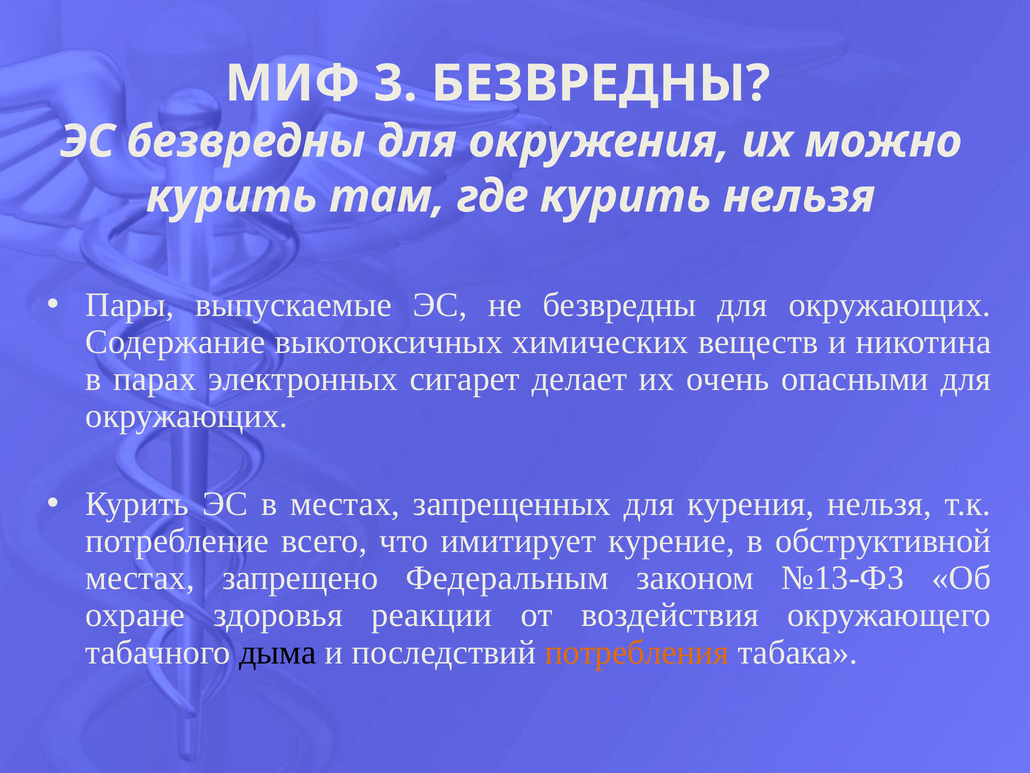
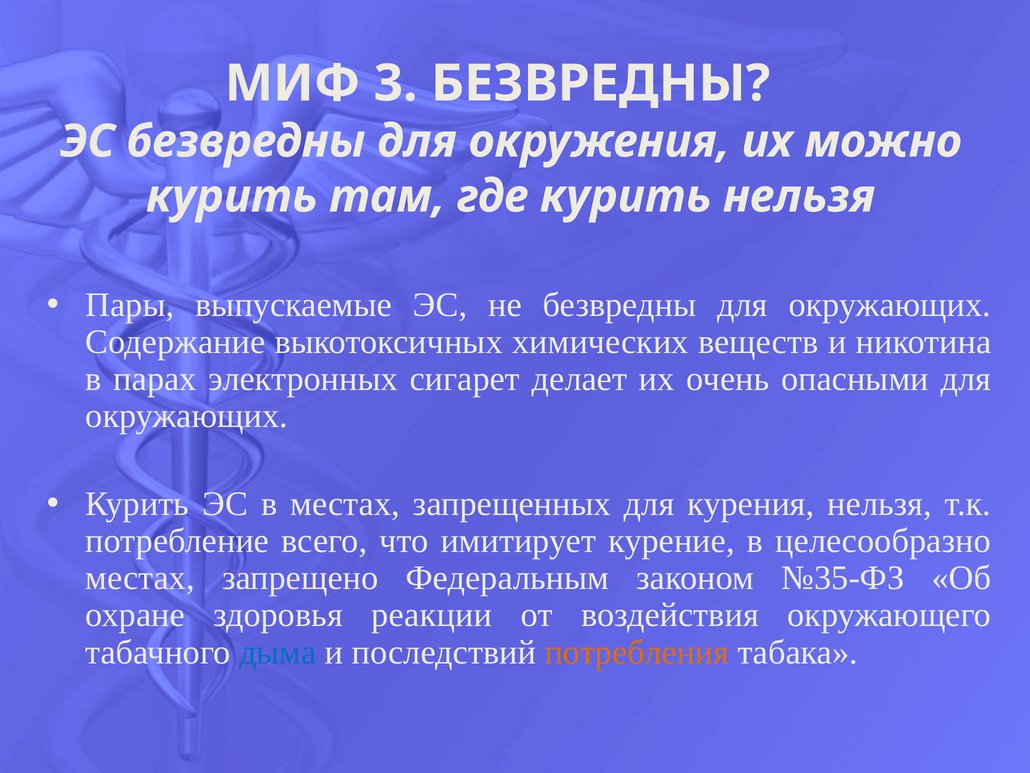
обструктивной: обструктивной -> целесообразно
№13-ФЗ: №13-ФЗ -> №35-ФЗ
дыма colour: black -> blue
